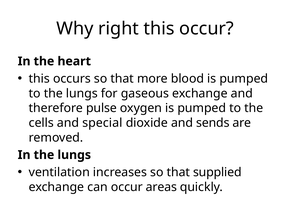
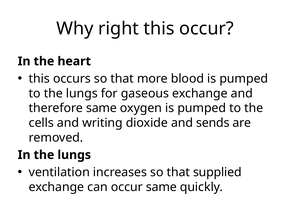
therefore pulse: pulse -> same
special: special -> writing
occur areas: areas -> same
